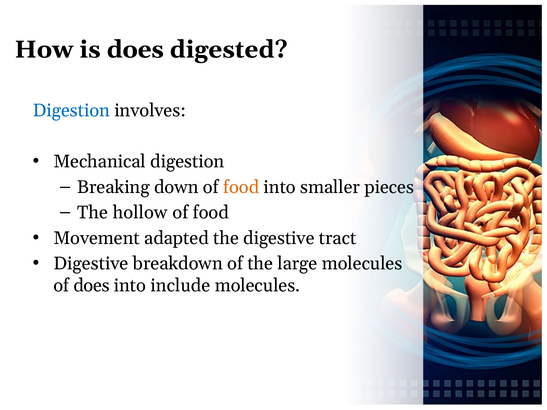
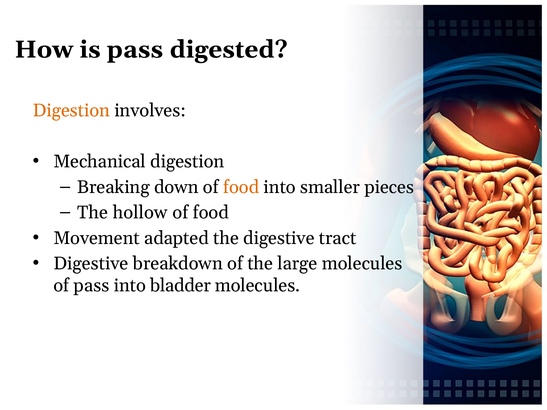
is does: does -> pass
Digestion at (71, 111) colour: blue -> orange
of does: does -> pass
include: include -> bladder
